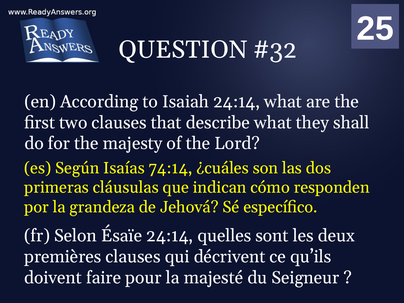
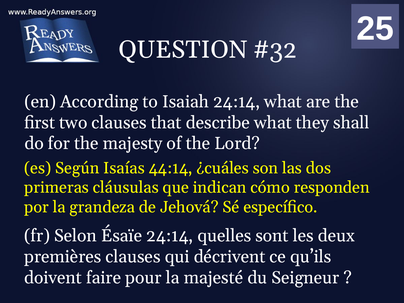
74:14: 74:14 -> 44:14
